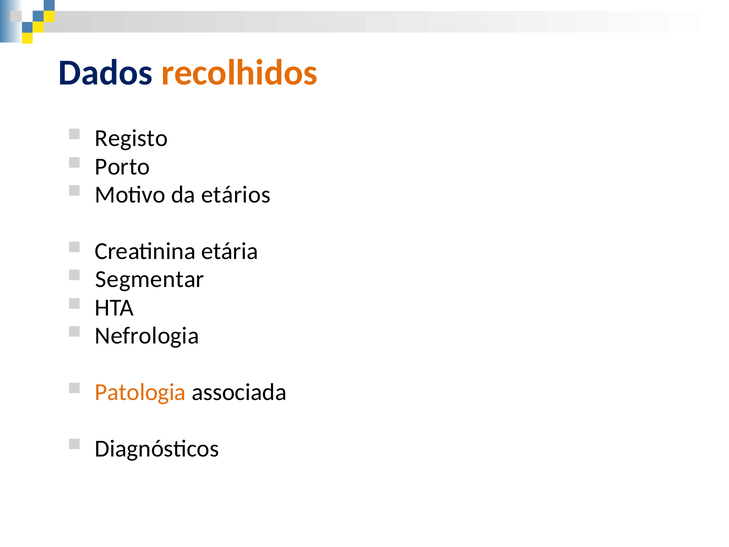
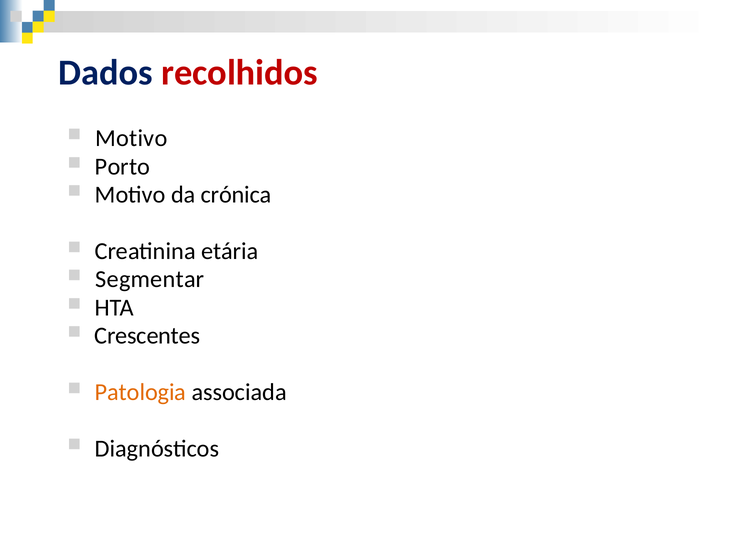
recolhidos colour: orange -> red
Registo at (131, 138): Registo -> Motivo
etários: etários -> crónica
Nefrologia: Nefrologia -> Crescentes
